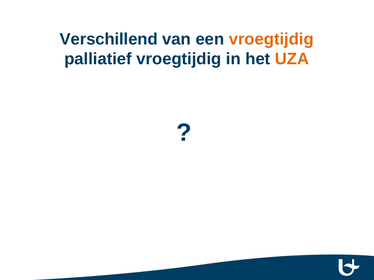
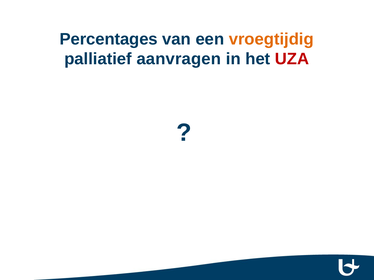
Verschillend: Verschillend -> Percentages
palliatief vroegtijdig: vroegtijdig -> aanvragen
UZA colour: orange -> red
